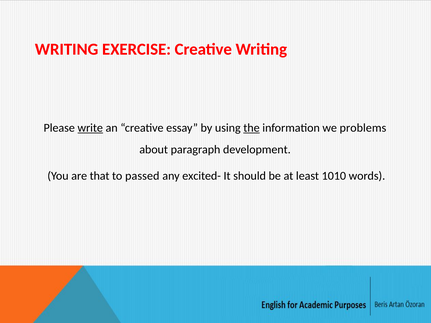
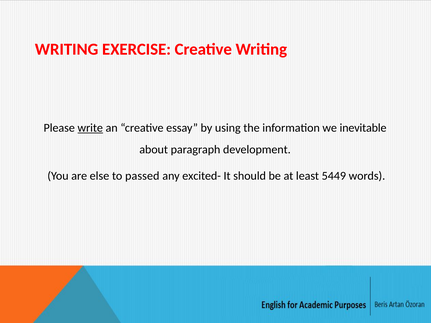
the underline: present -> none
problems: problems -> inevitable
that: that -> else
1010: 1010 -> 5449
